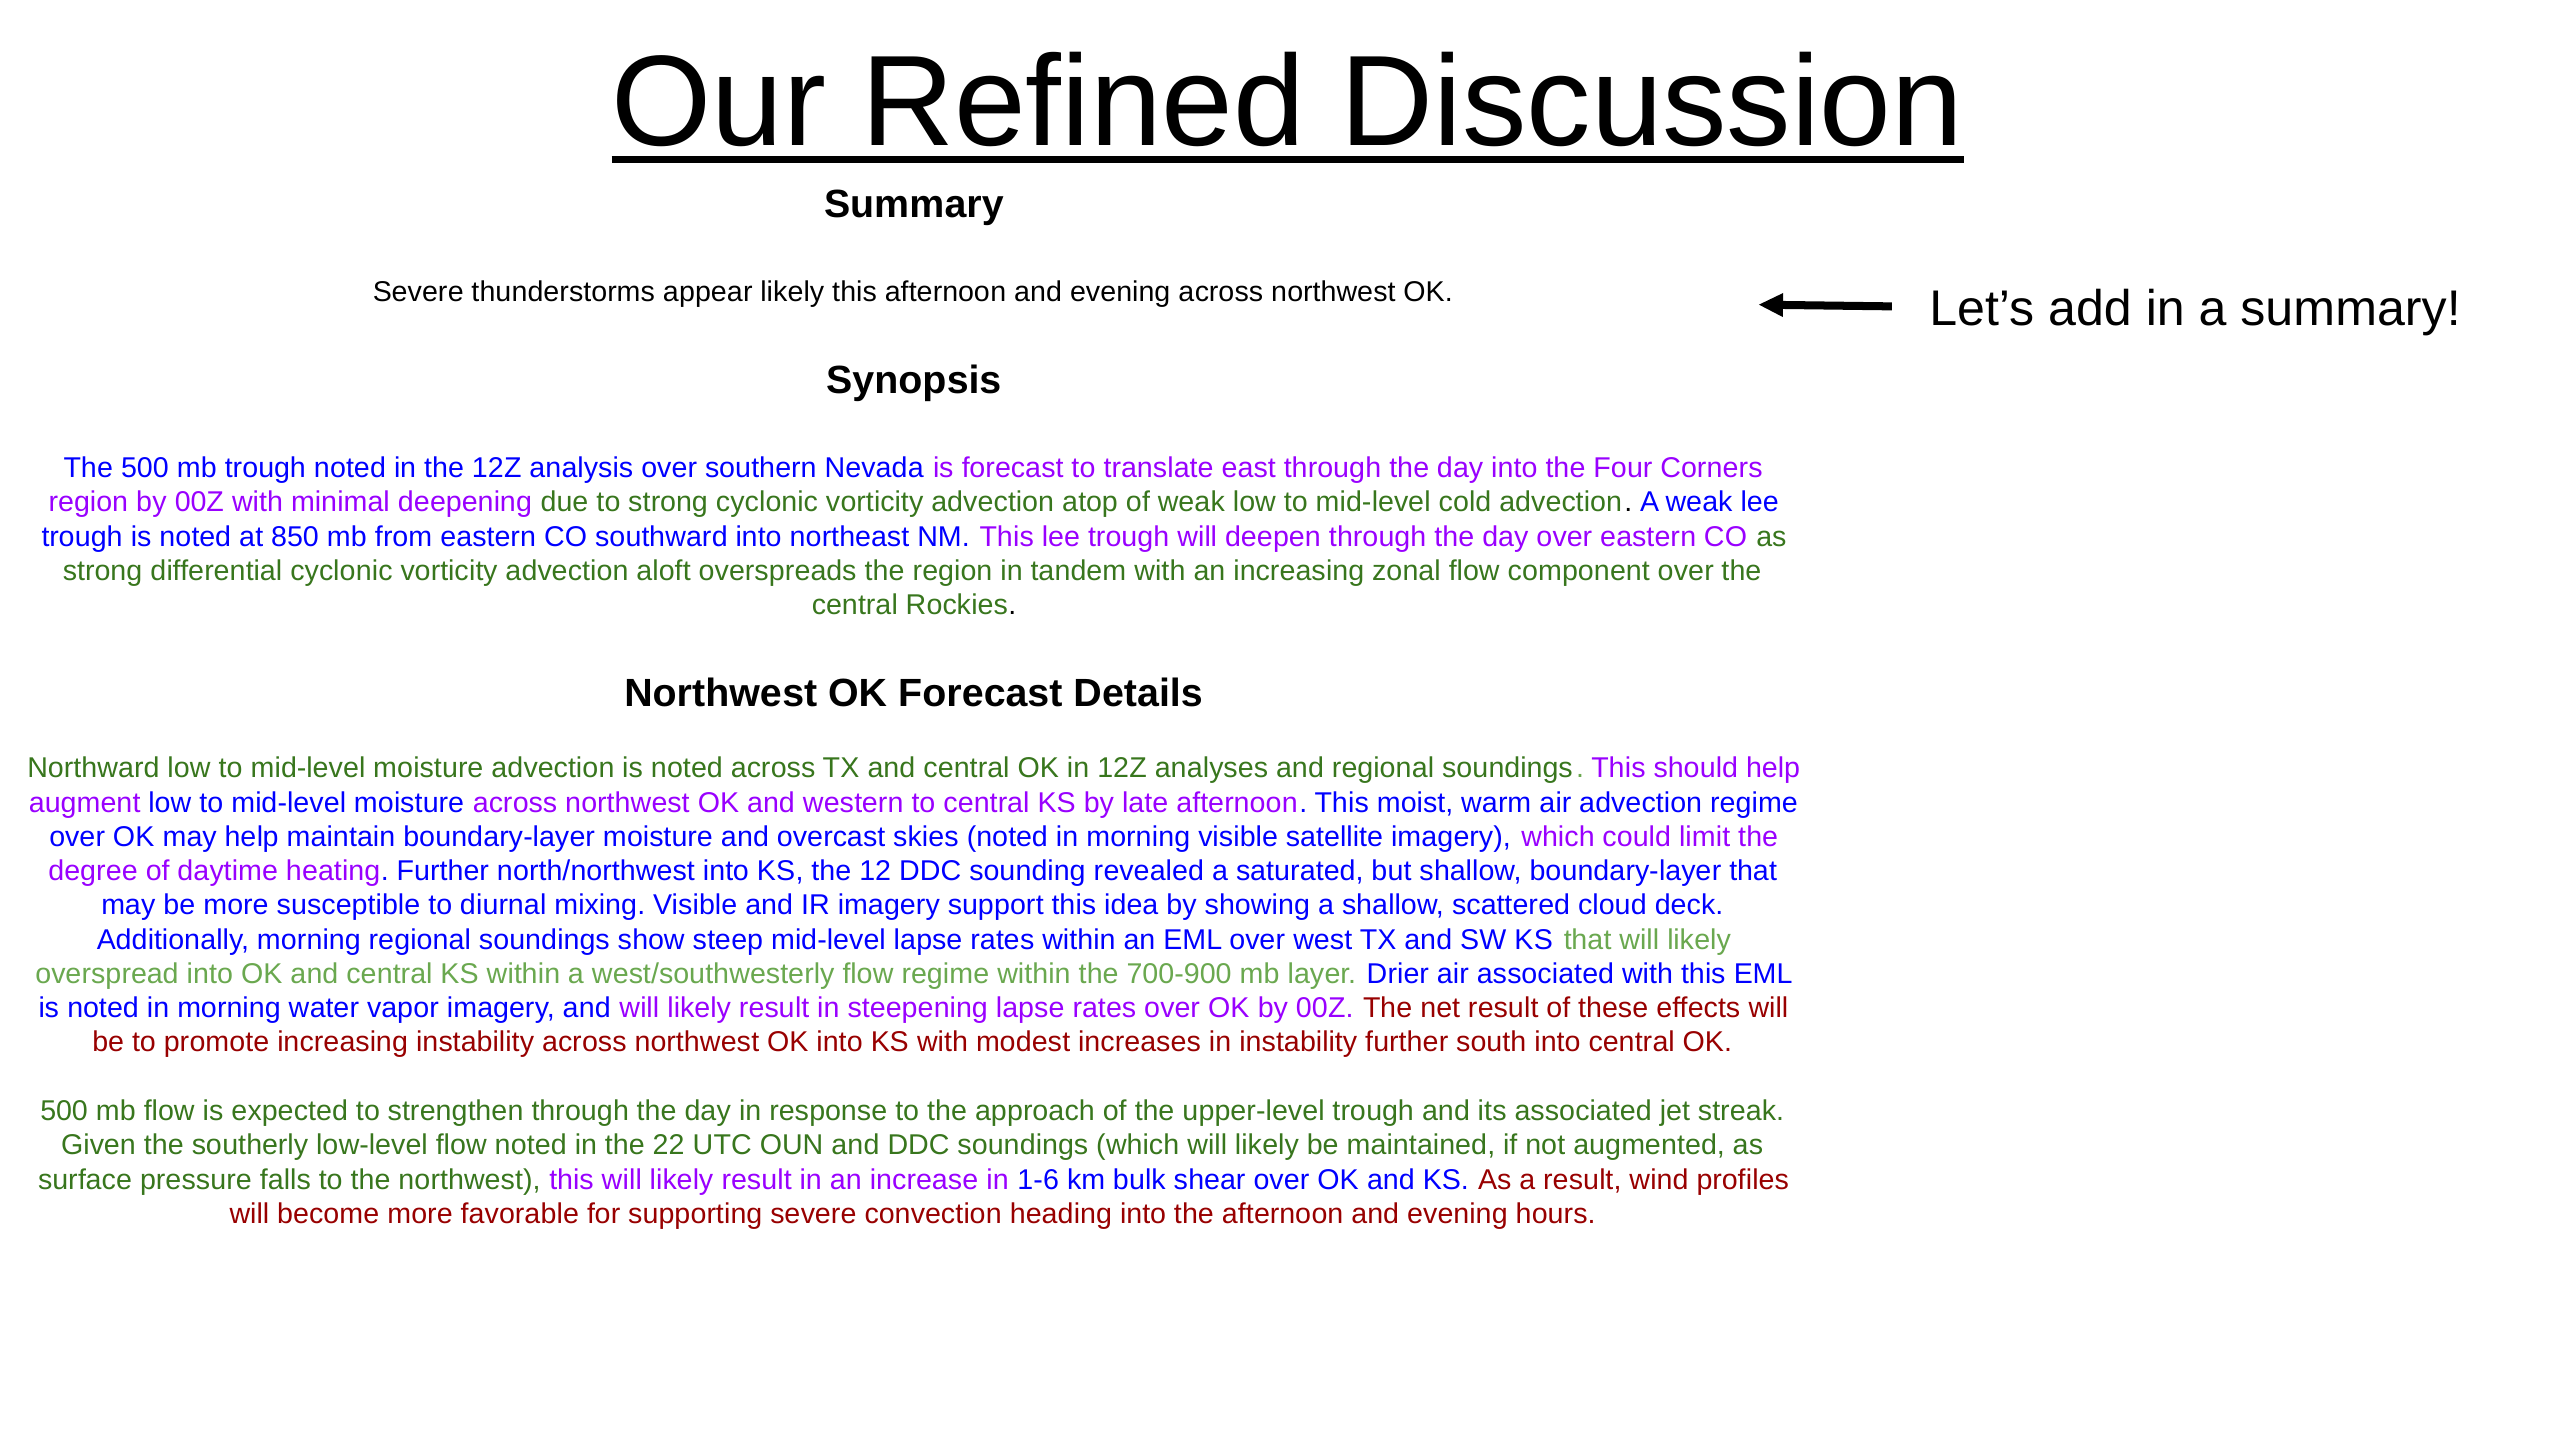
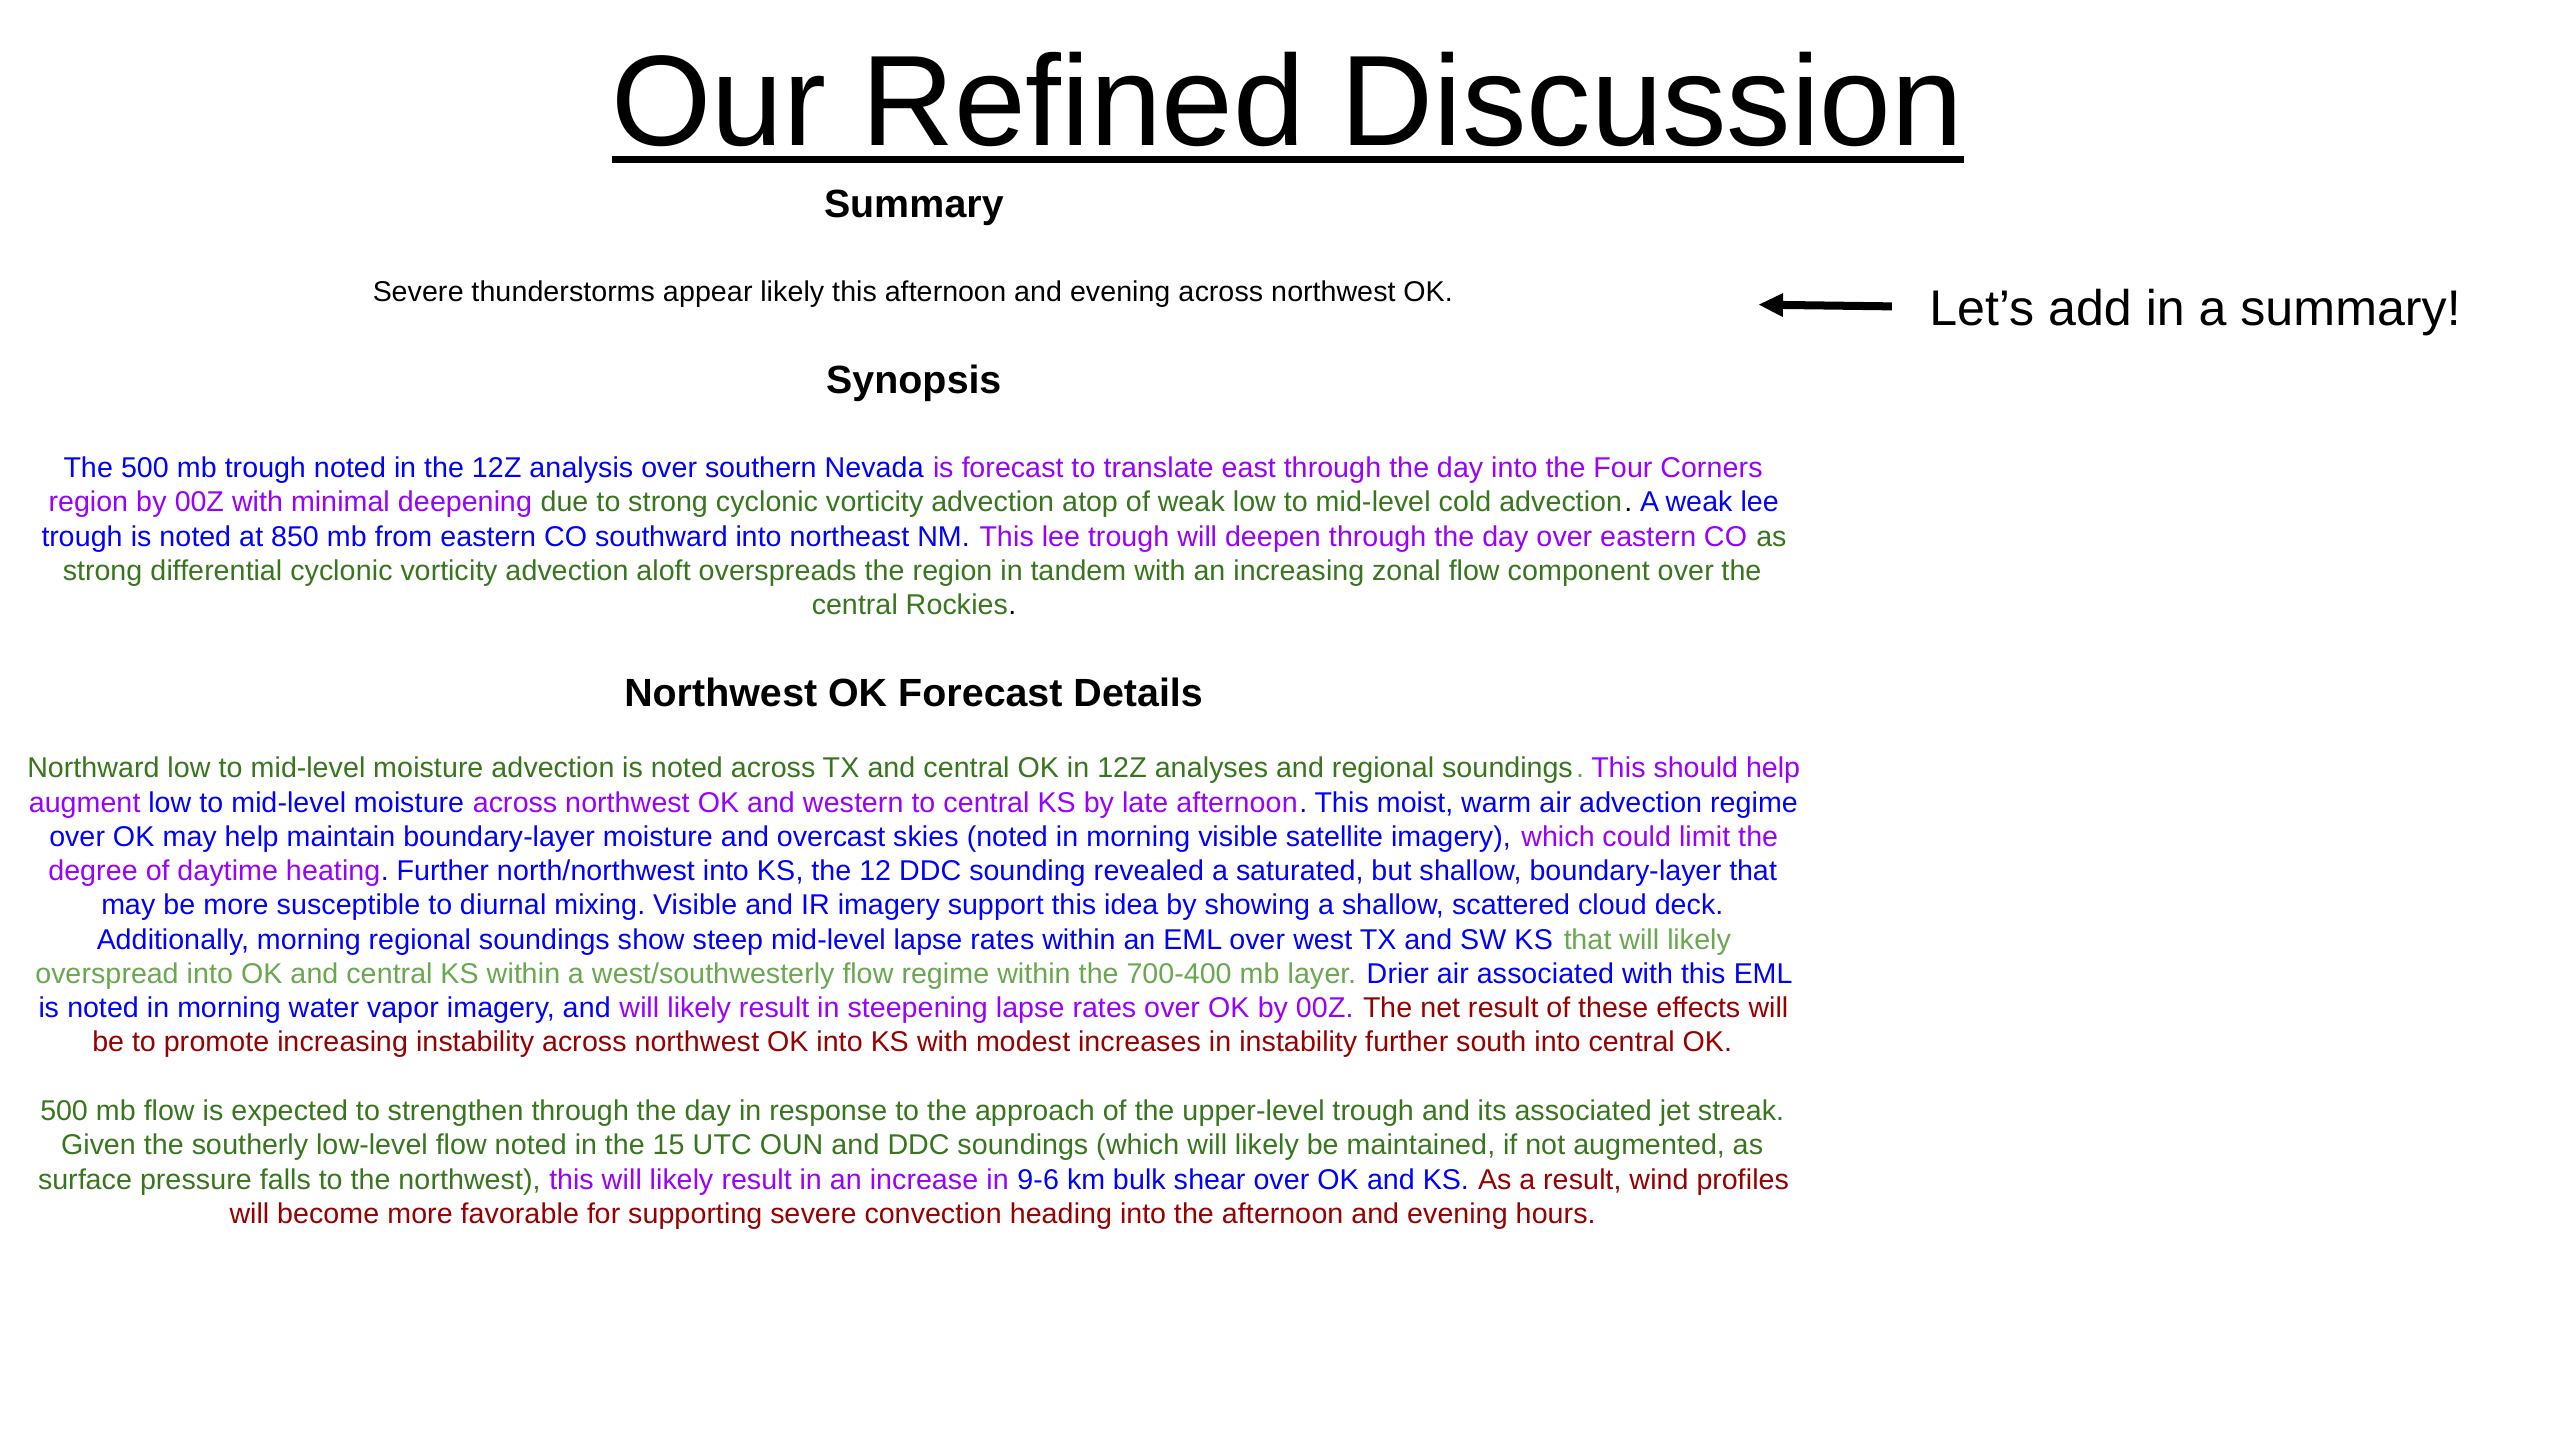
700-900: 700-900 -> 700-400
22: 22 -> 15
1-6: 1-6 -> 9-6
